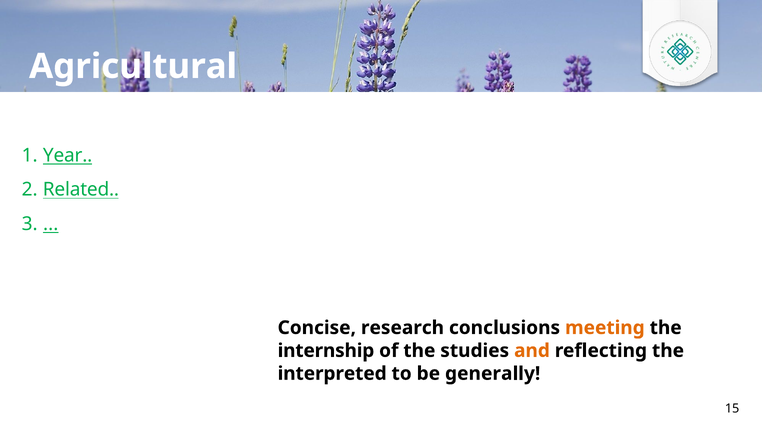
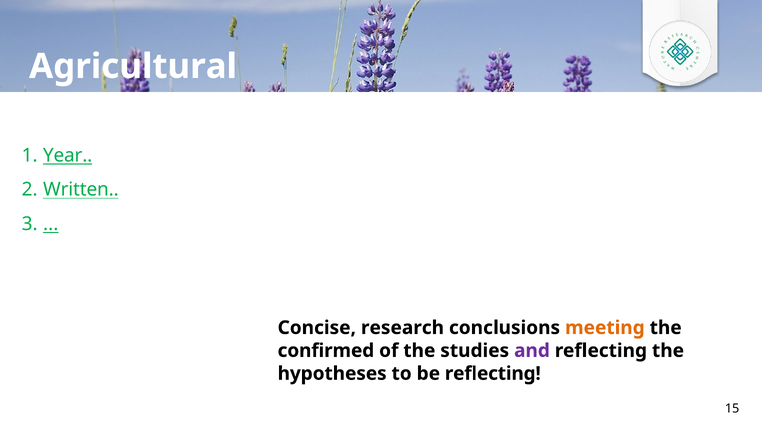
Related: Related -> Written
internship: internship -> confirmed
and colour: orange -> purple
interpreted: interpreted -> hypotheses
be generally: generally -> reflecting
